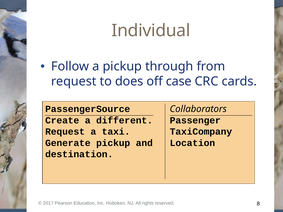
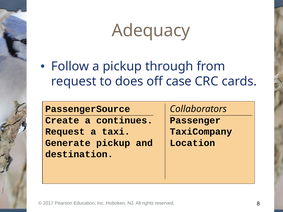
Individual: Individual -> Adequacy
different: different -> continues
